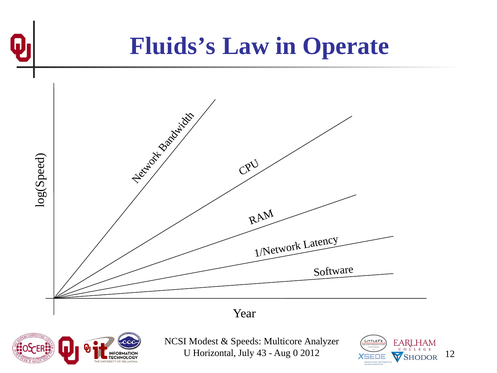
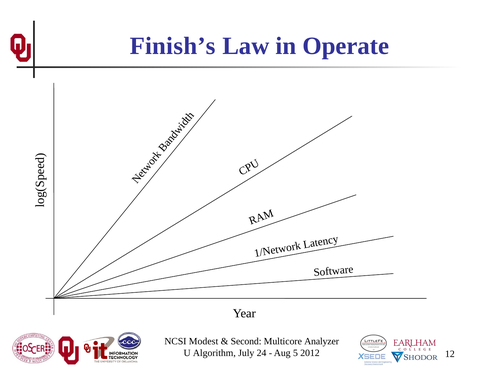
Fluids’s: Fluids’s -> Finish’s
Speeds: Speeds -> Second
Horizontal: Horizontal -> Algorithm
43: 43 -> 24
0: 0 -> 5
